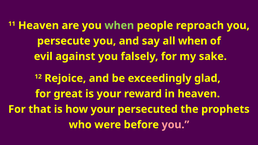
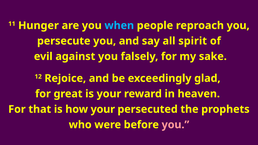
11 Heaven: Heaven -> Hunger
when at (119, 26) colour: light green -> light blue
all when: when -> spirit
